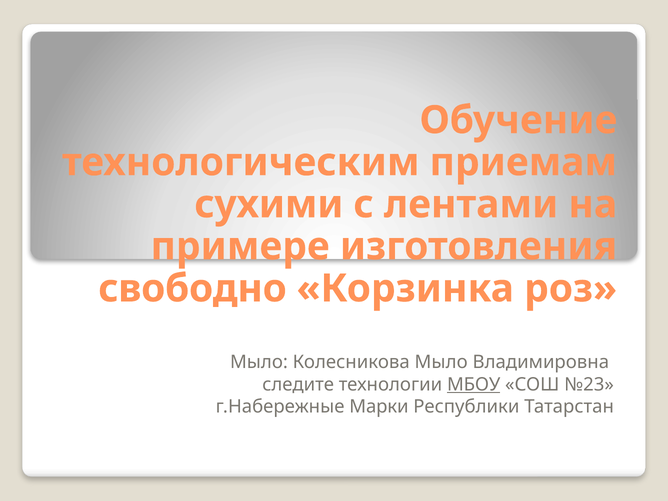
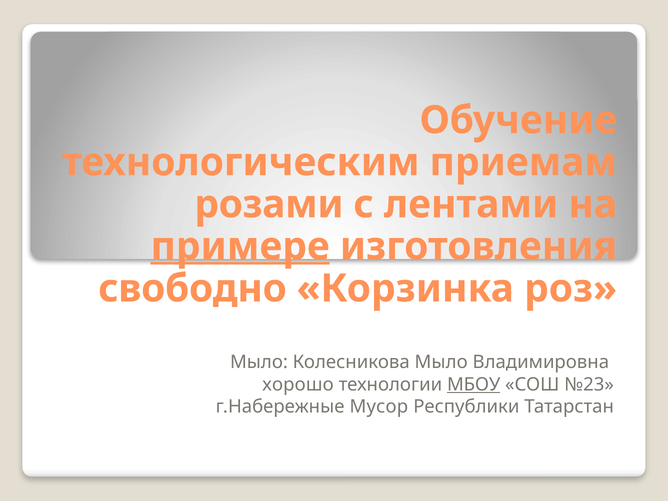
сухими: сухими -> розами
примере underline: none -> present
следите: следите -> хорошо
Марки: Марки -> Мусор
